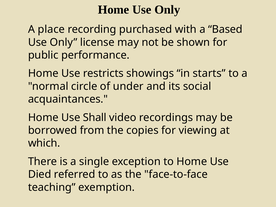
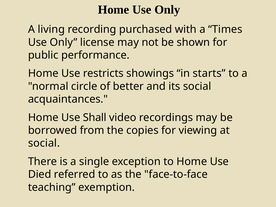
place: place -> living
Based: Based -> Times
under: under -> better
which at (44, 143): which -> social
